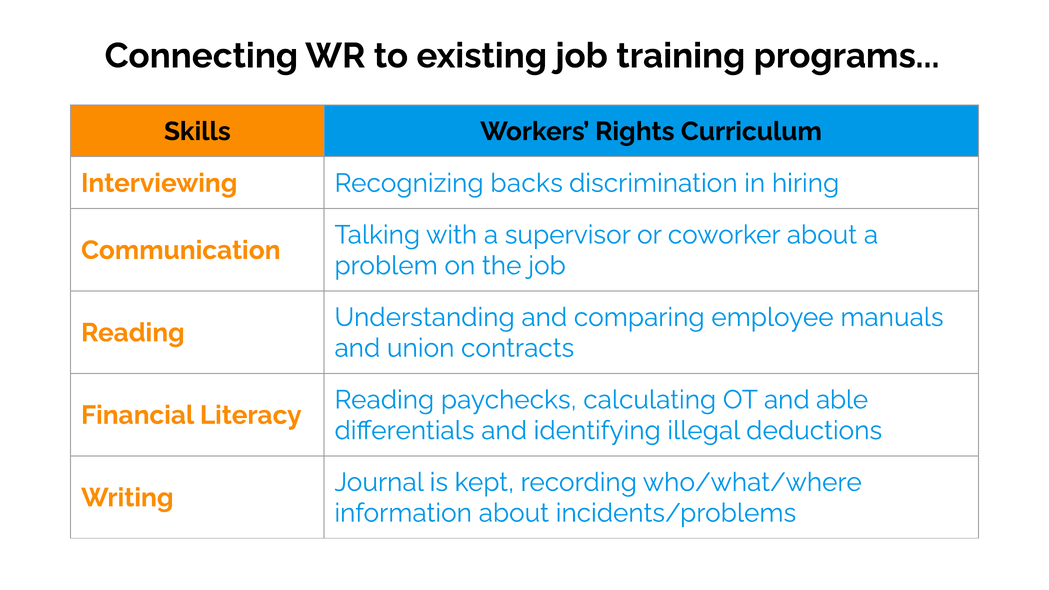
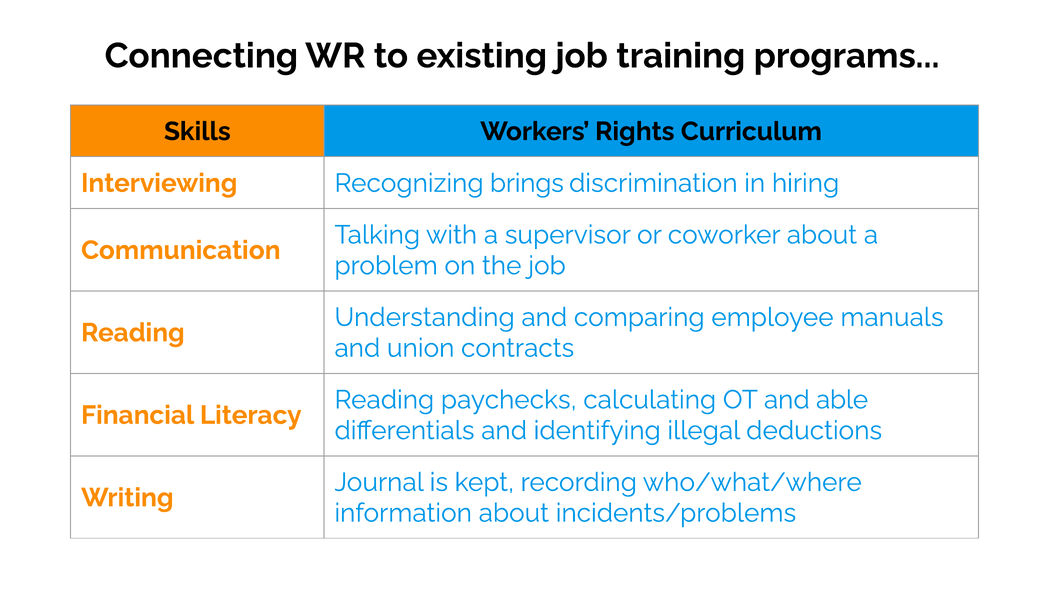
backs: backs -> brings
